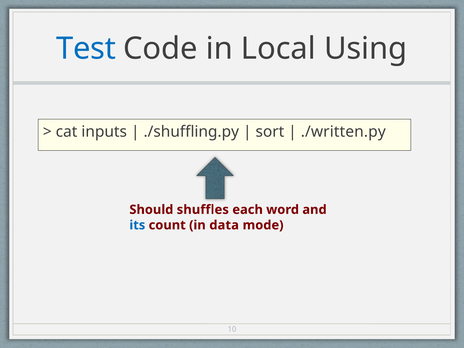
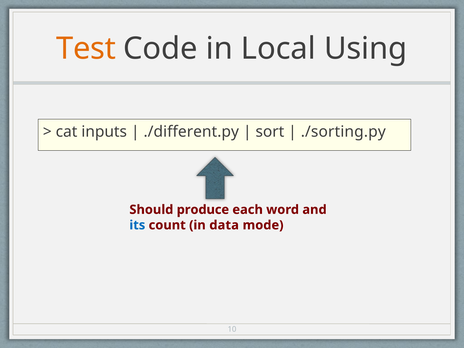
Test colour: blue -> orange
./shuffling.py: ./shuffling.py -> ./different.py
./written.py: ./written.py -> ./sorting.py
shuffles: shuffles -> produce
